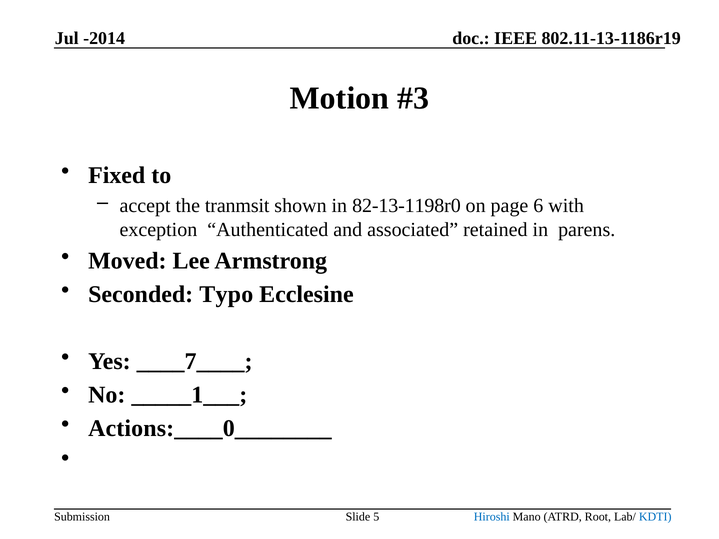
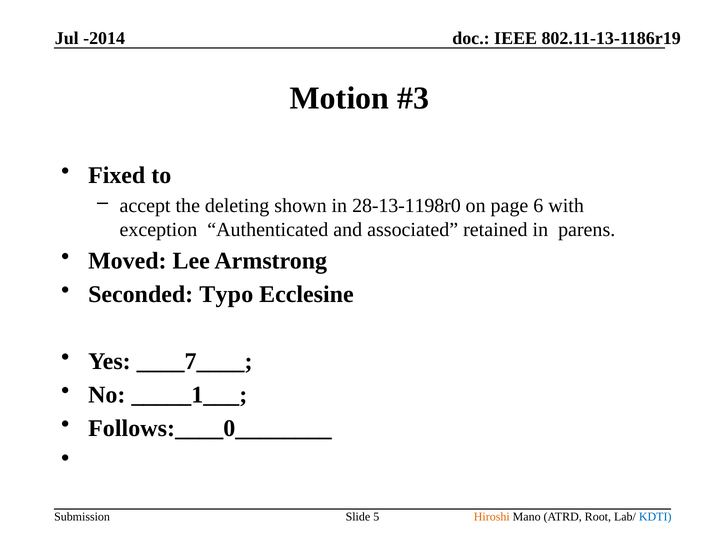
tranmsit: tranmsit -> deleting
82-13-1198r0: 82-13-1198r0 -> 28-13-1198r0
Actions:____0________: Actions:____0________ -> Follows:____0________
Hiroshi colour: blue -> orange
